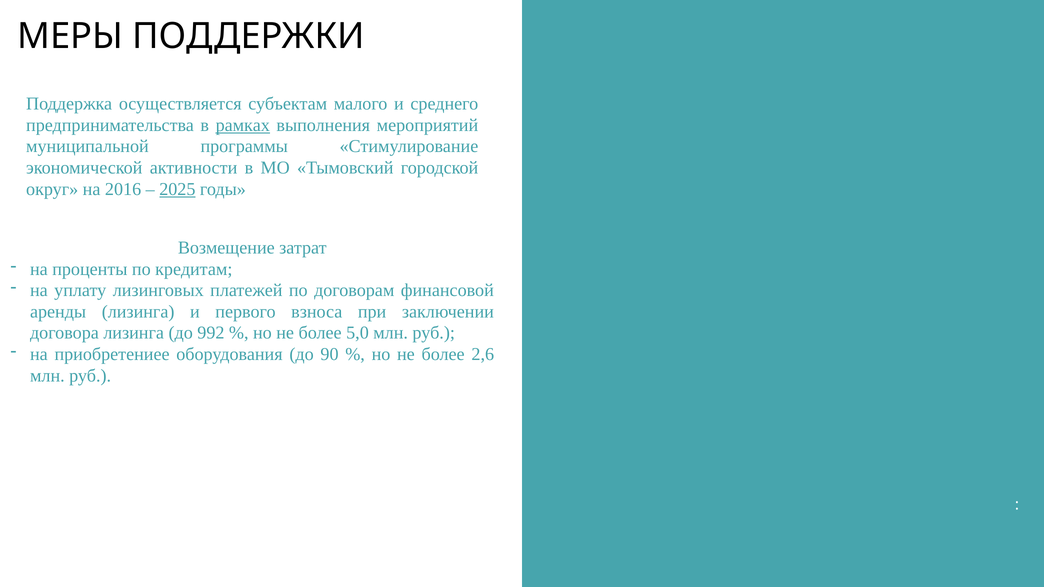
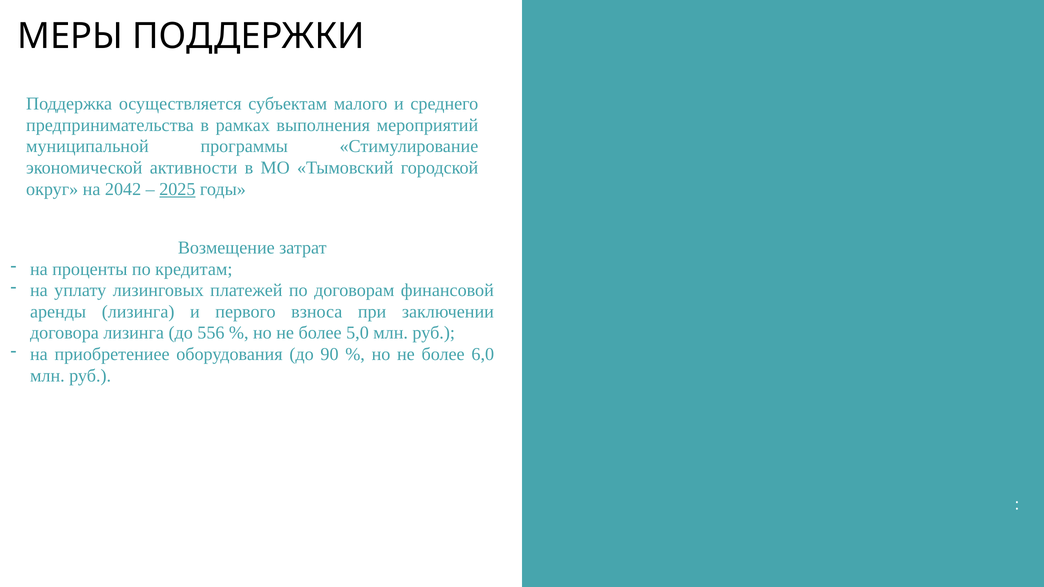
рамках underline: present -> none
2016: 2016 -> 2042
992: 992 -> 556
2,6: 2,6 -> 6,0
